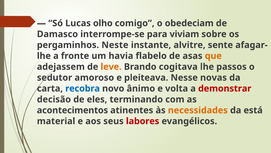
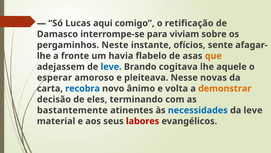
olho: olho -> aqui
obedeciam: obedeciam -> retificação
alvitre: alvitre -> ofícios
leve at (111, 67) colour: orange -> blue
passos: passos -> aquele
sedutor: sedutor -> esperar
demonstrar colour: red -> orange
acontecimentos: acontecimentos -> bastantemente
necessidades colour: orange -> blue
da está: está -> leve
